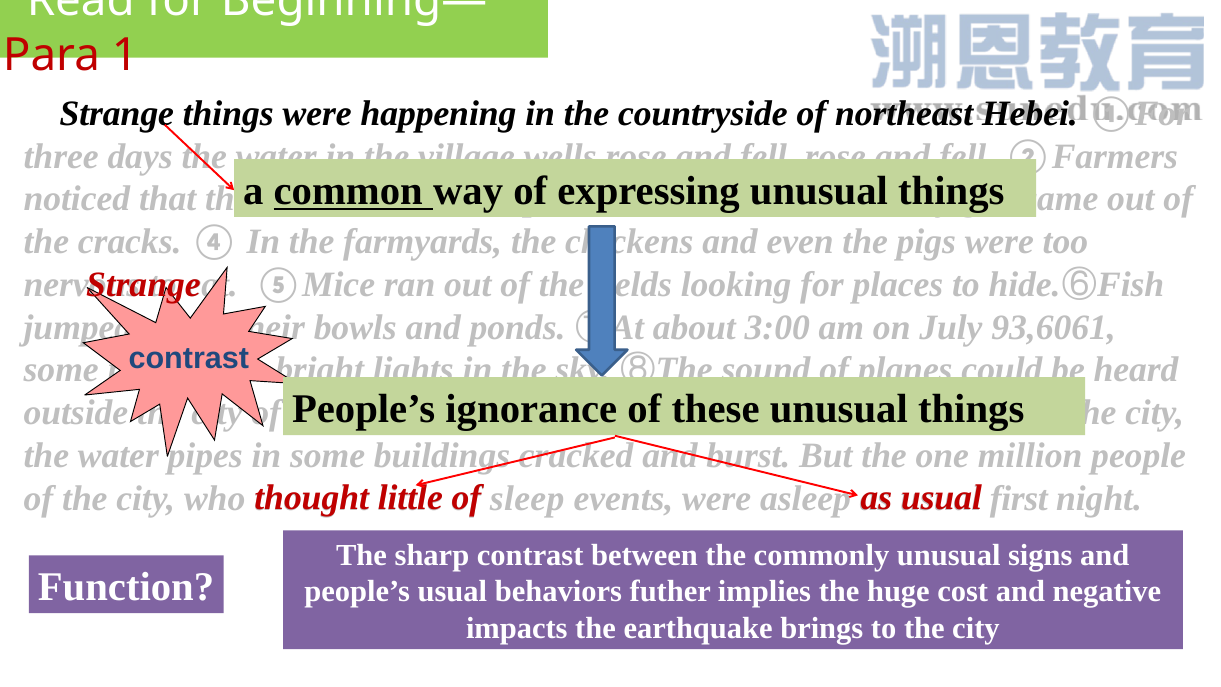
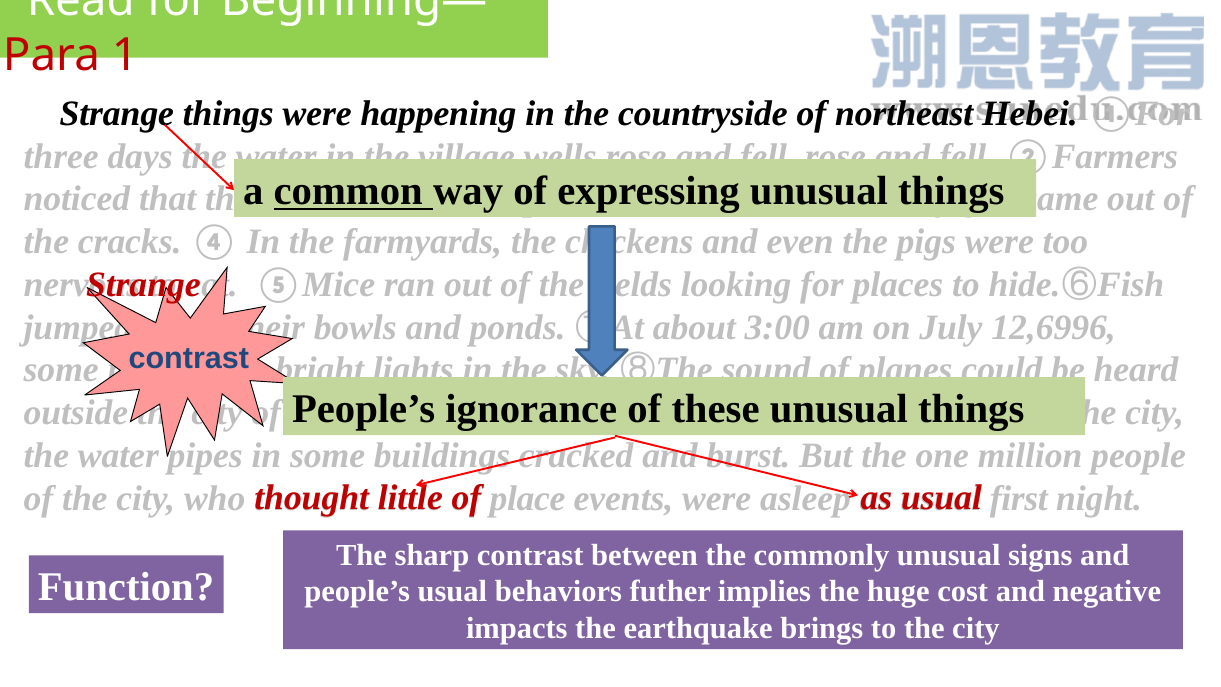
93,6061: 93,6061 -> 12,6996
sleep: sleep -> place
